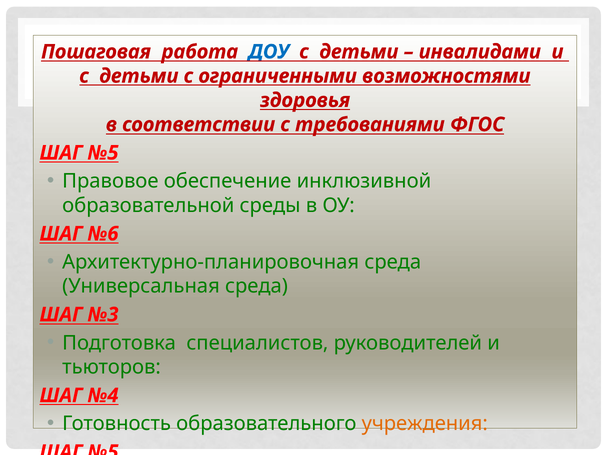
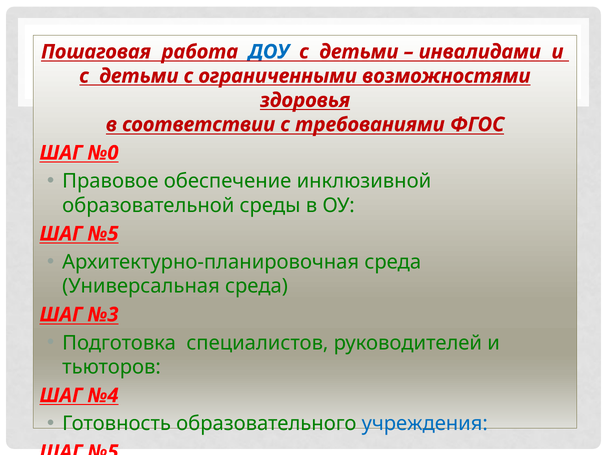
№5 at (103, 153): №5 -> №0
№6 at (103, 234): №6 -> №5
учреждения colour: orange -> blue
